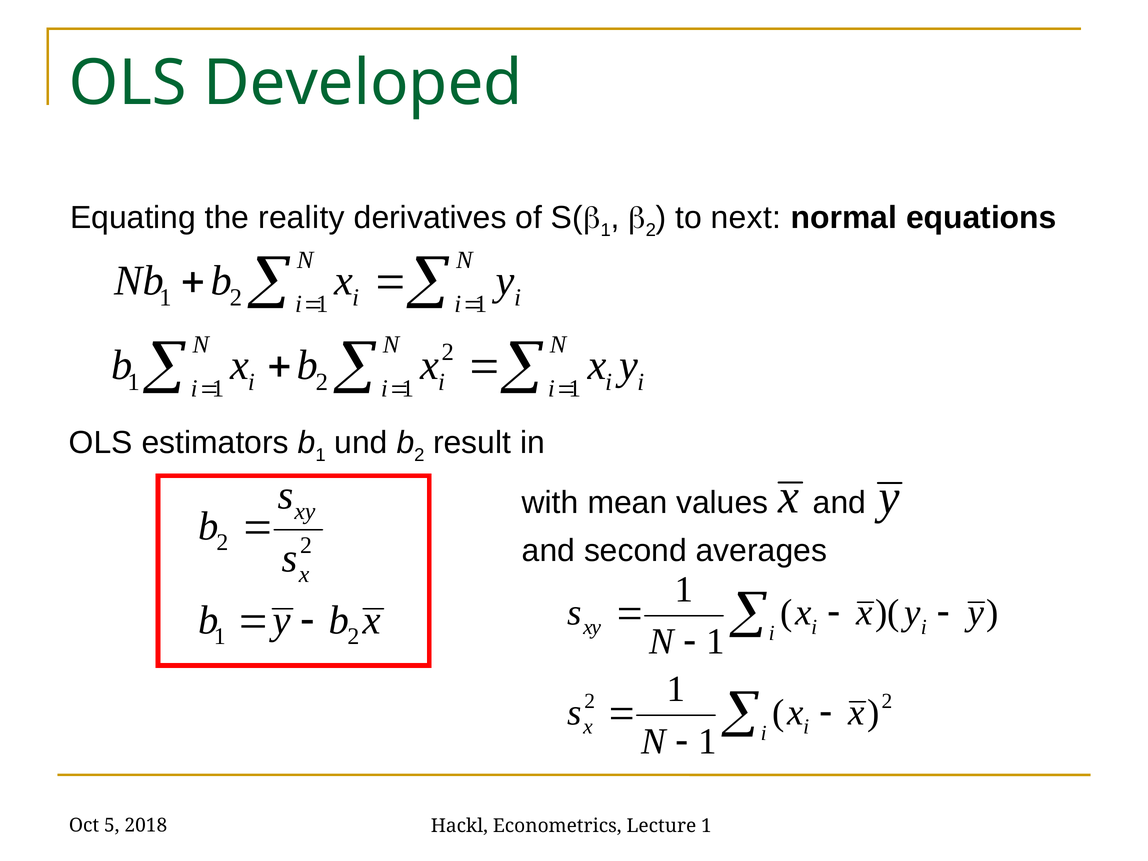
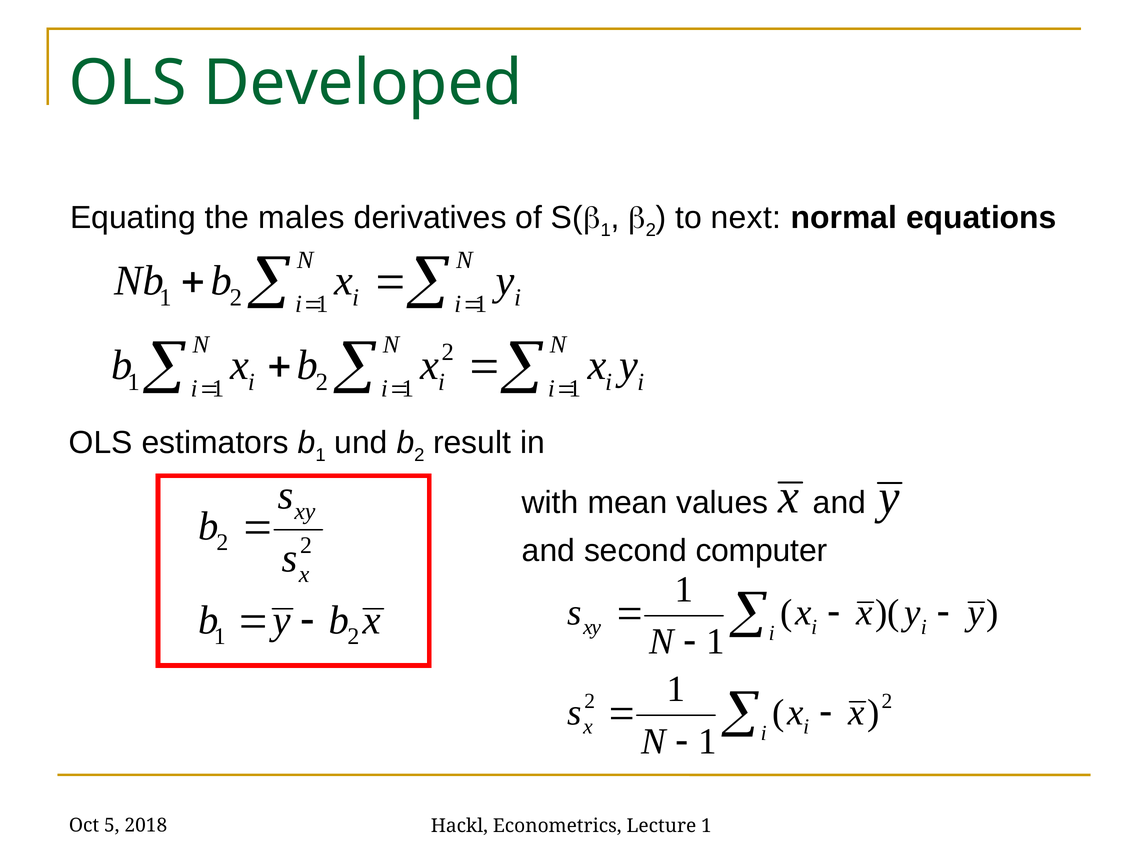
reality: reality -> males
averages: averages -> computer
